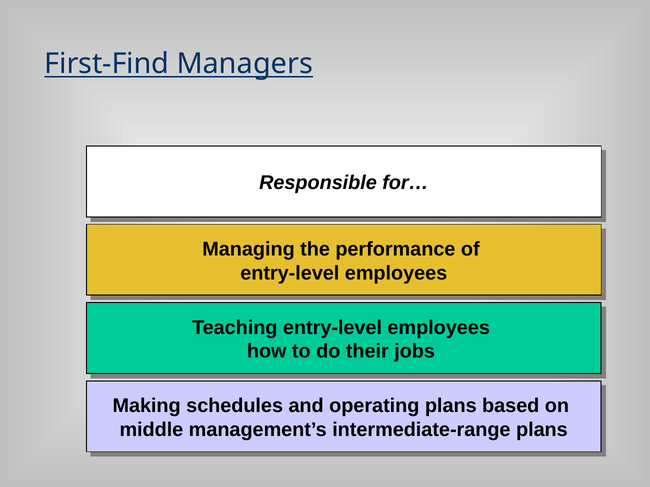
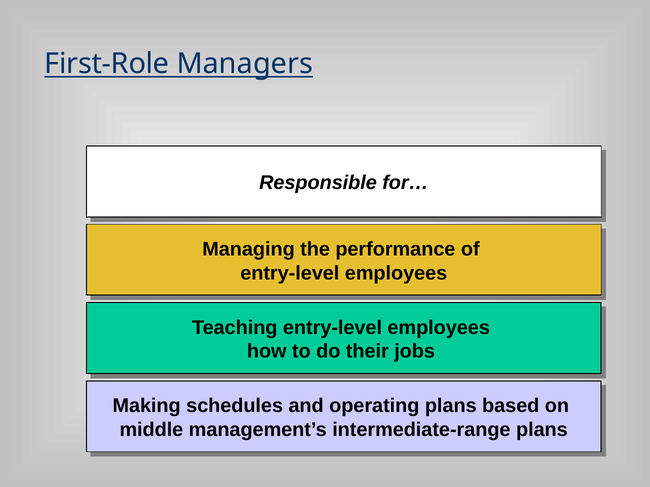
First-Find: First-Find -> First-Role
